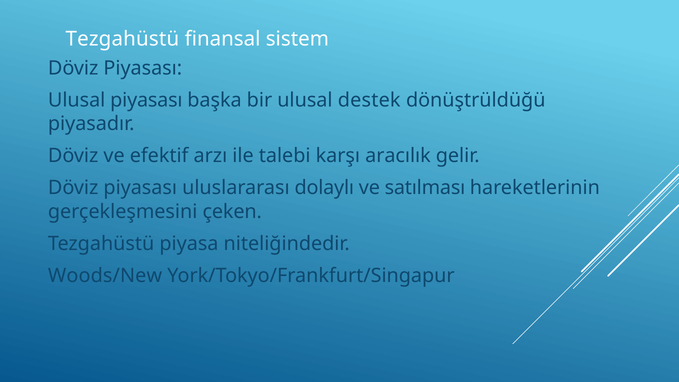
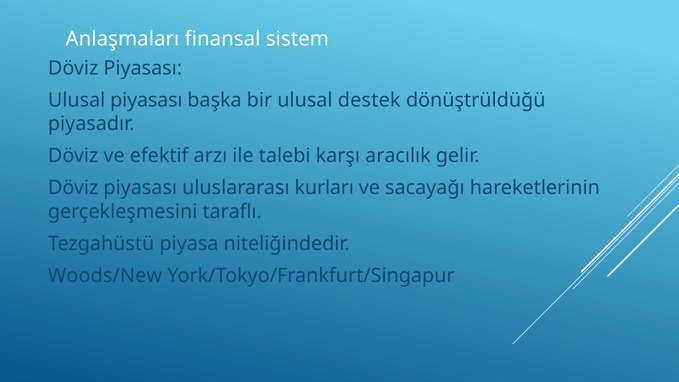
Tezgahüstü at (122, 39): Tezgahüstü -> Anlaşmaları
dolaylı: dolaylı -> kurları
satılması: satılması -> sacayağı
çeken: çeken -> taraflı
